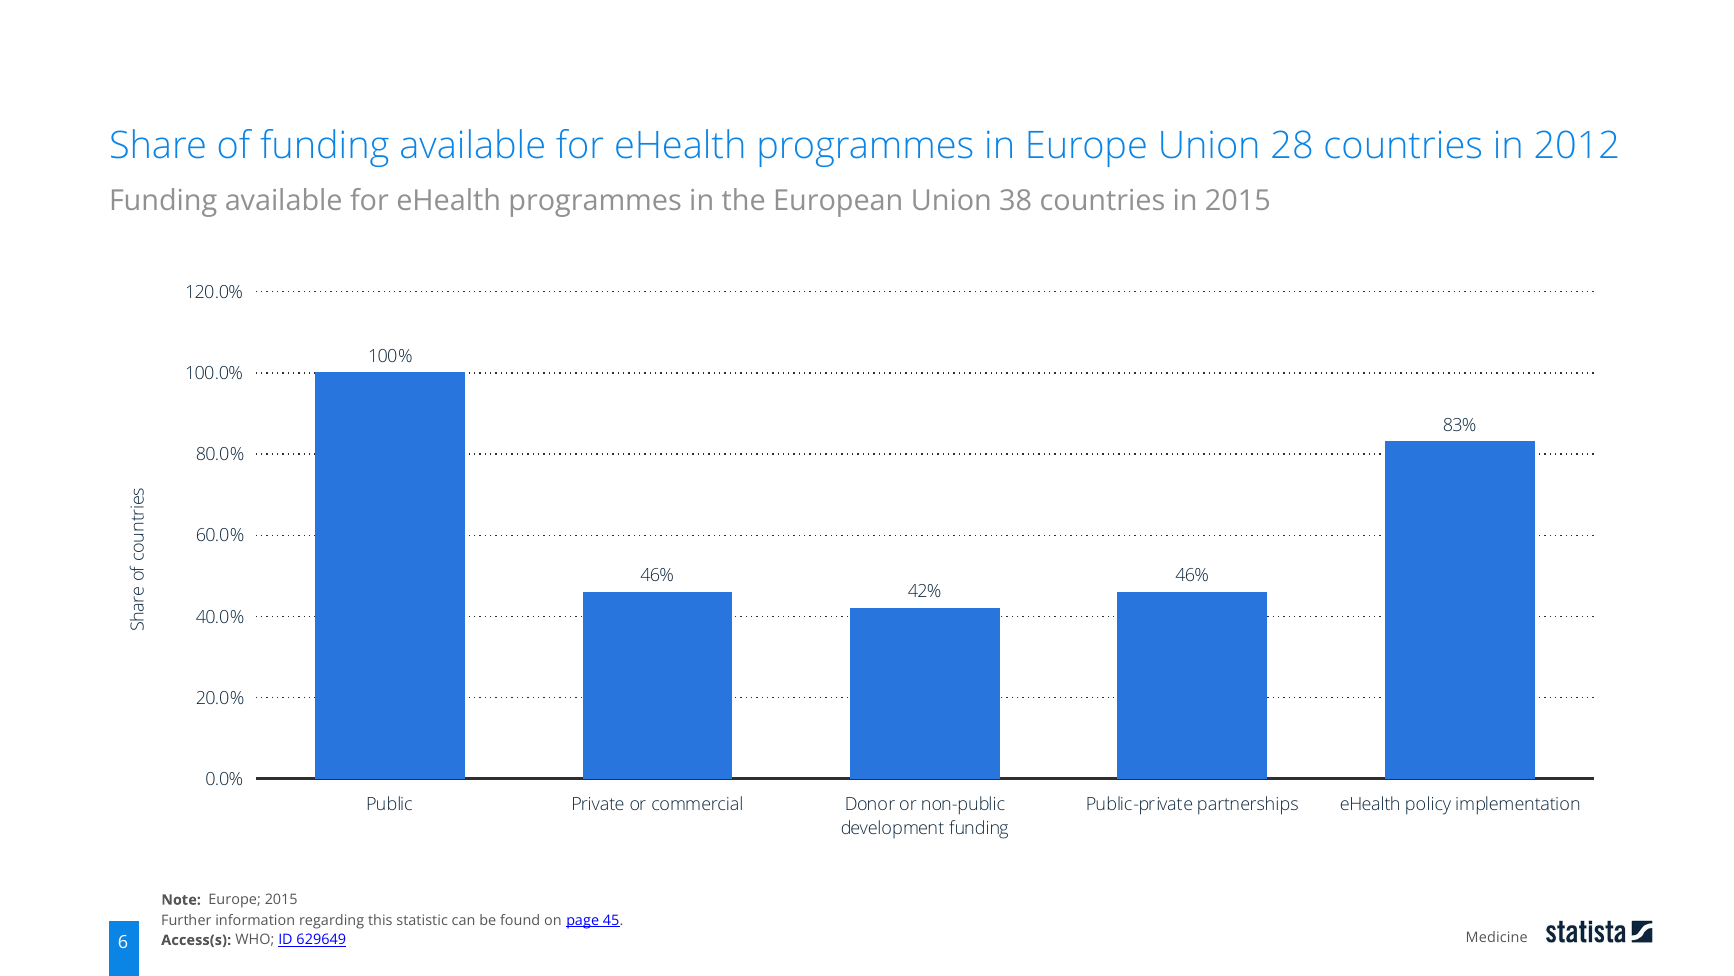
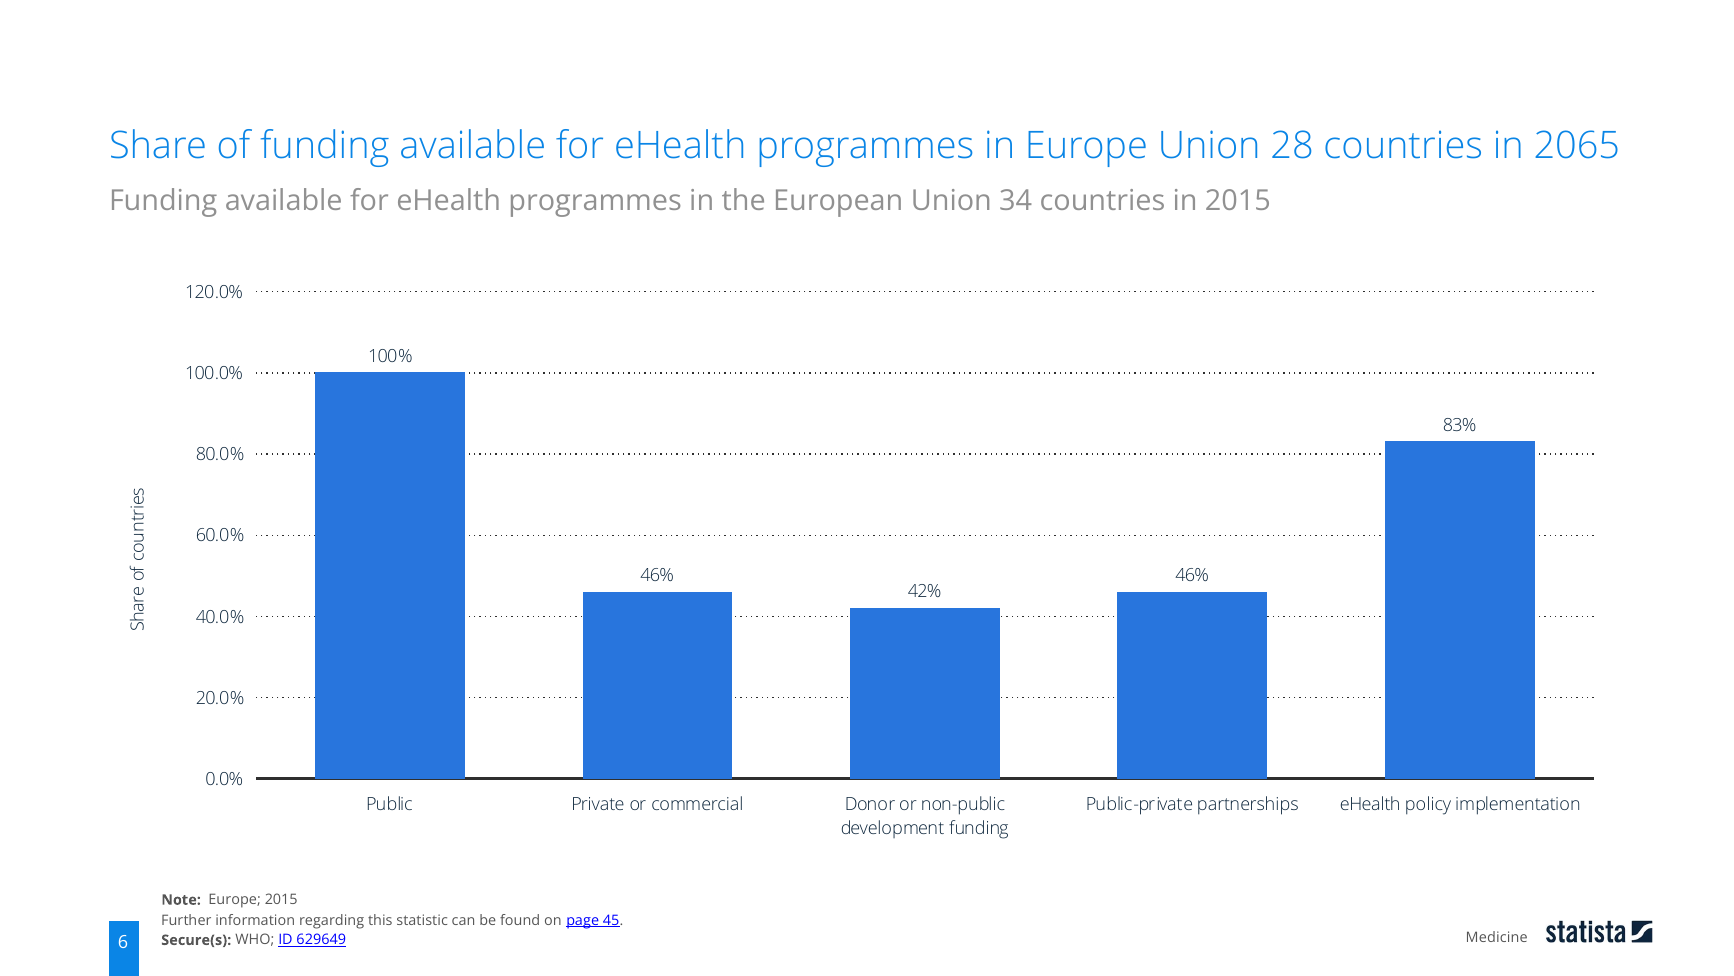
2012: 2012 -> 2065
38: 38 -> 34
Access(s: Access(s -> Secure(s
